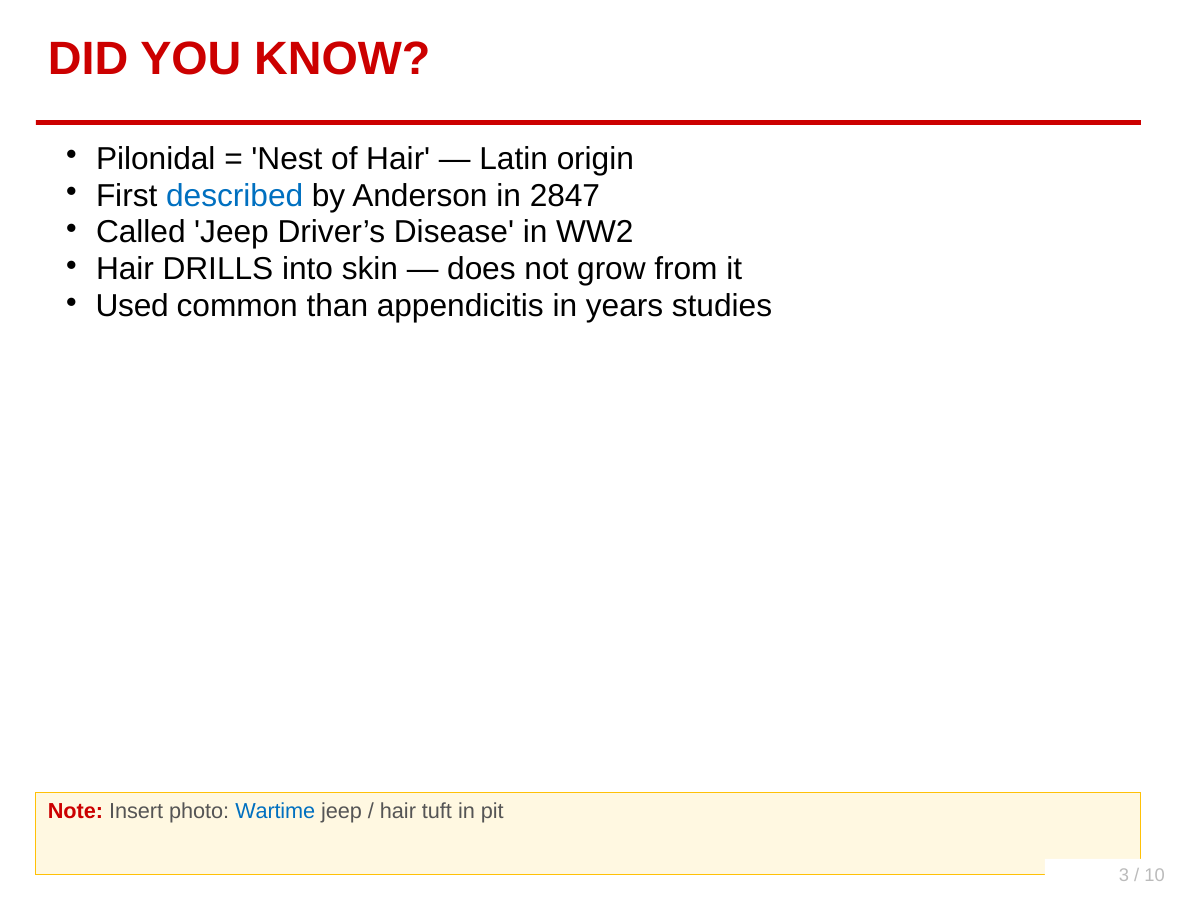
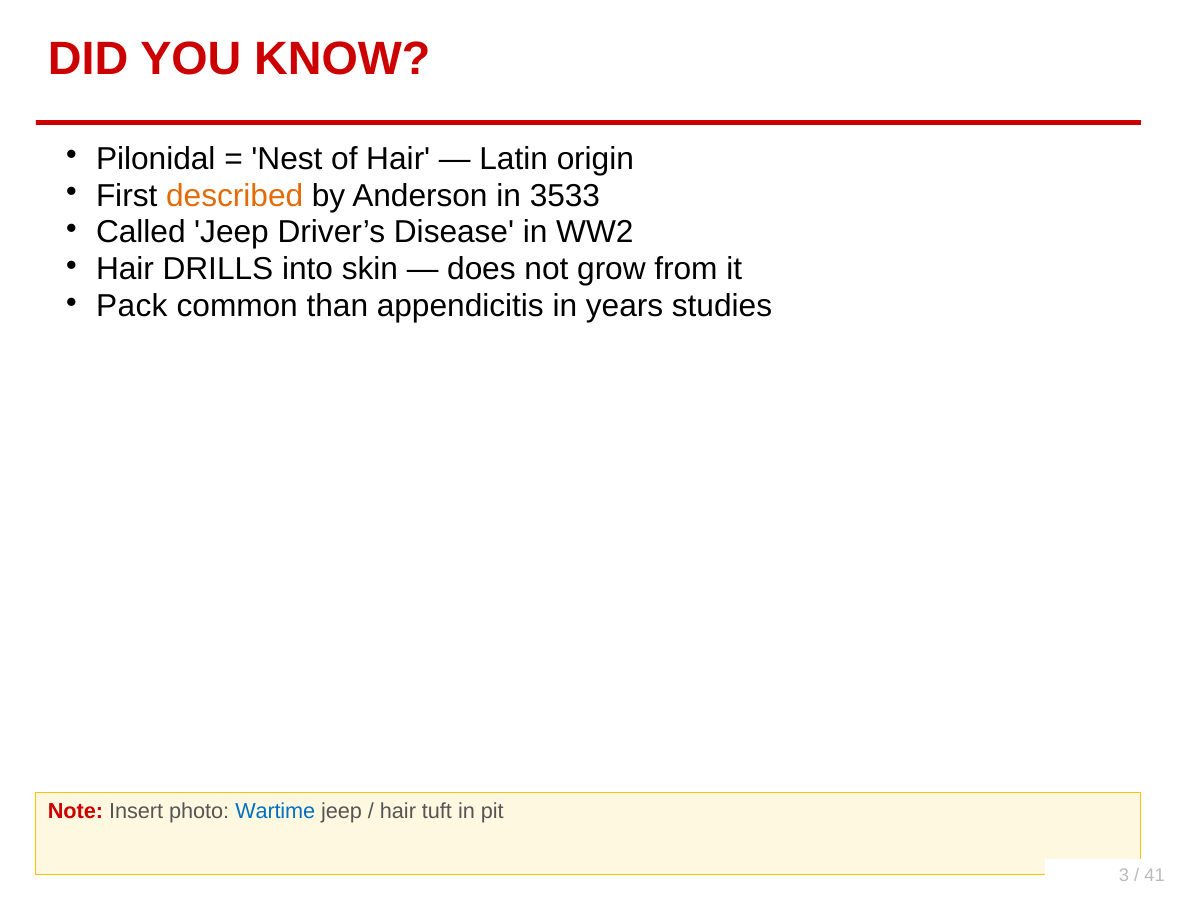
described colour: blue -> orange
2847: 2847 -> 3533
Used: Used -> Pack
10: 10 -> 41
